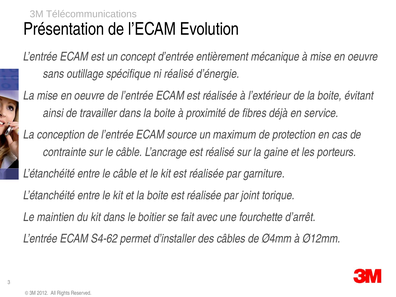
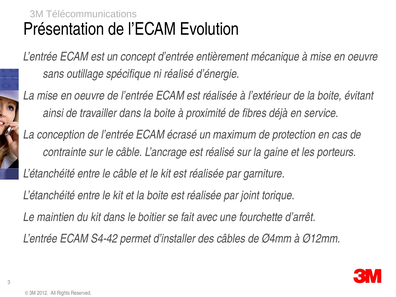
source: source -> écrasé
S4-62: S4-62 -> S4-42
